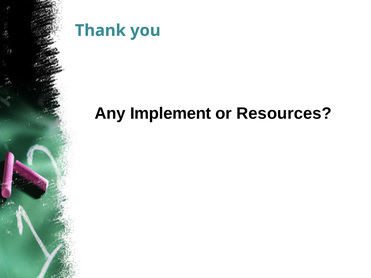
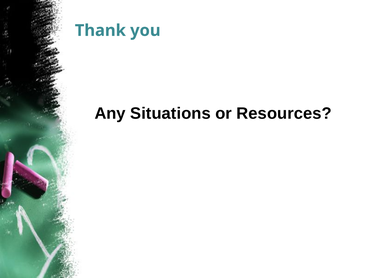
Implement: Implement -> Situations
